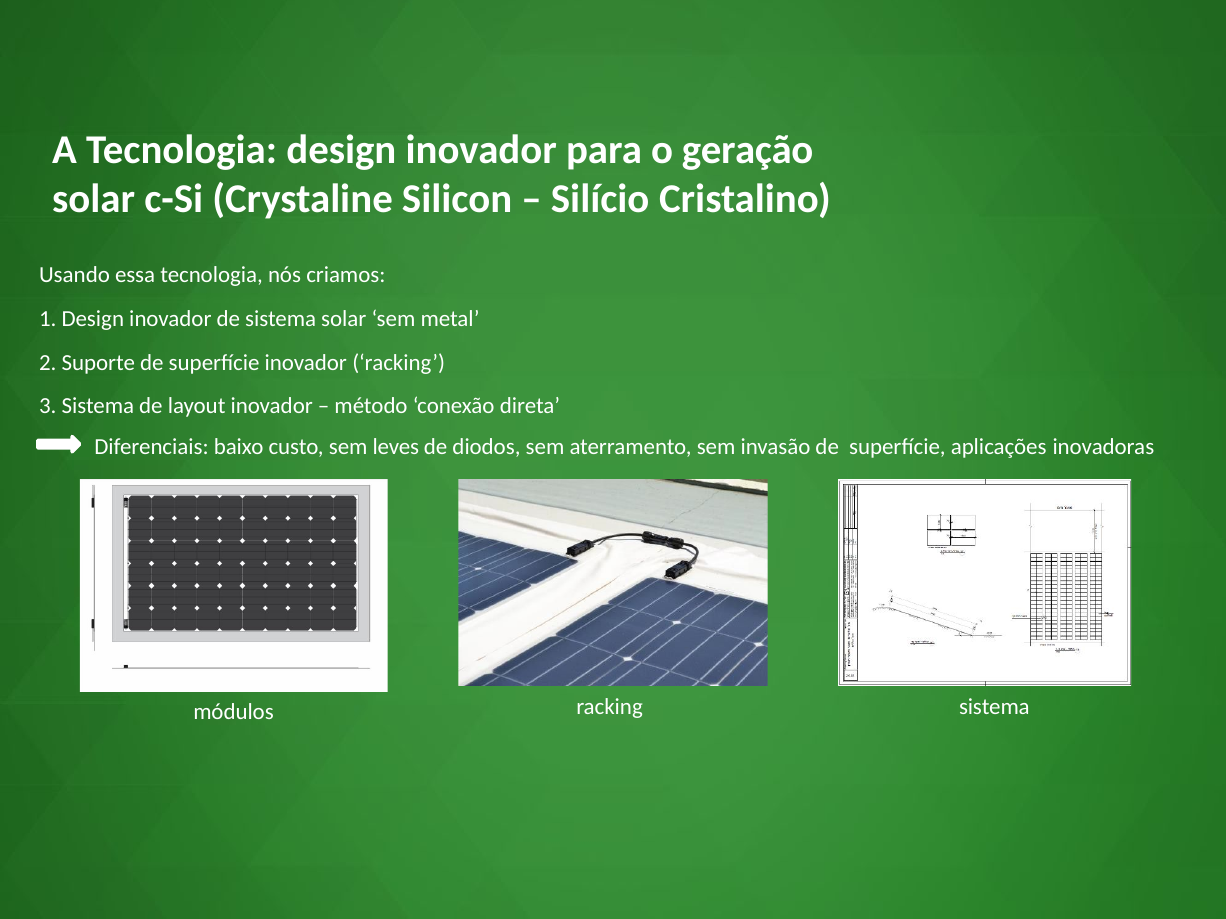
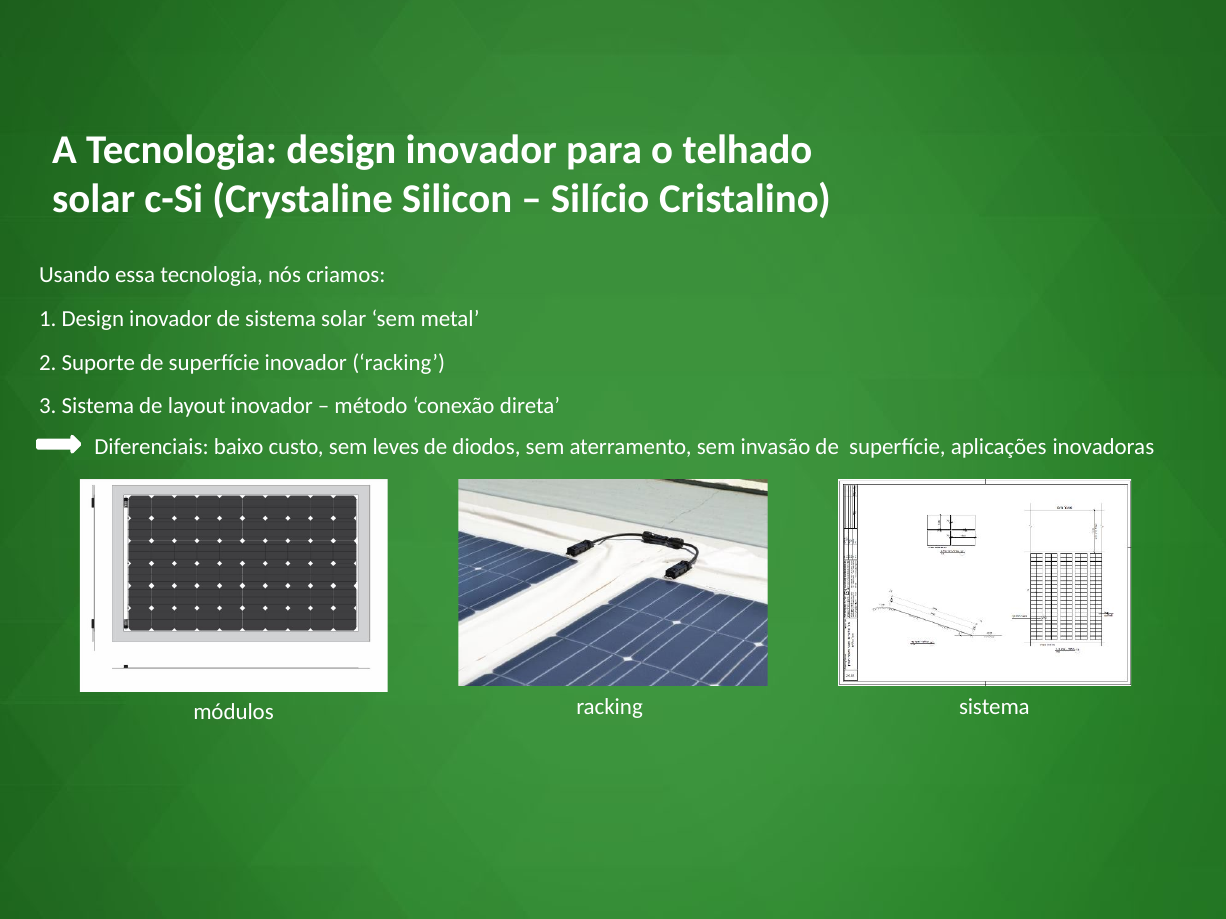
geração: geração -> telhado
